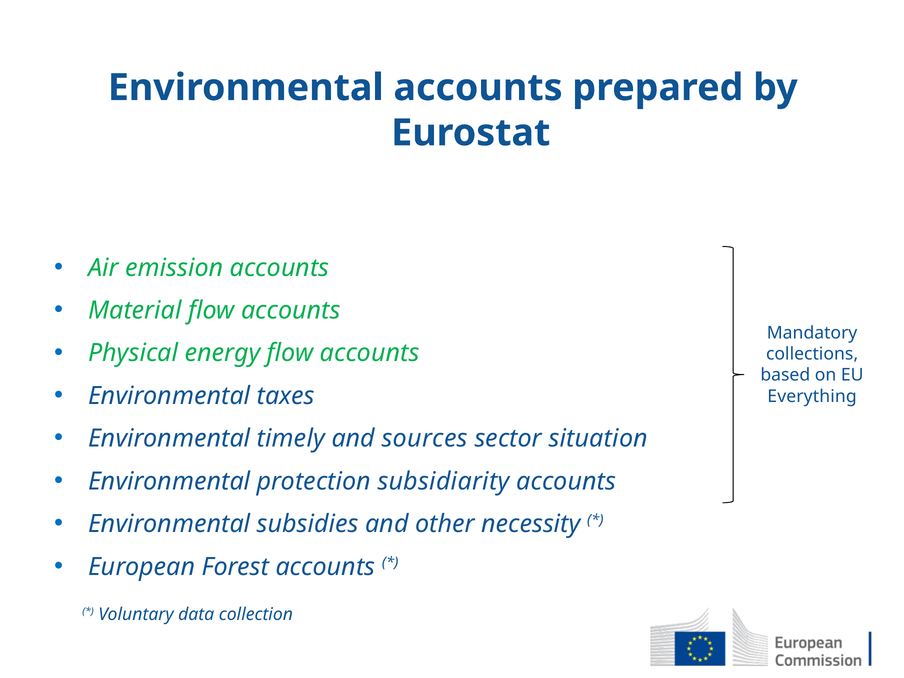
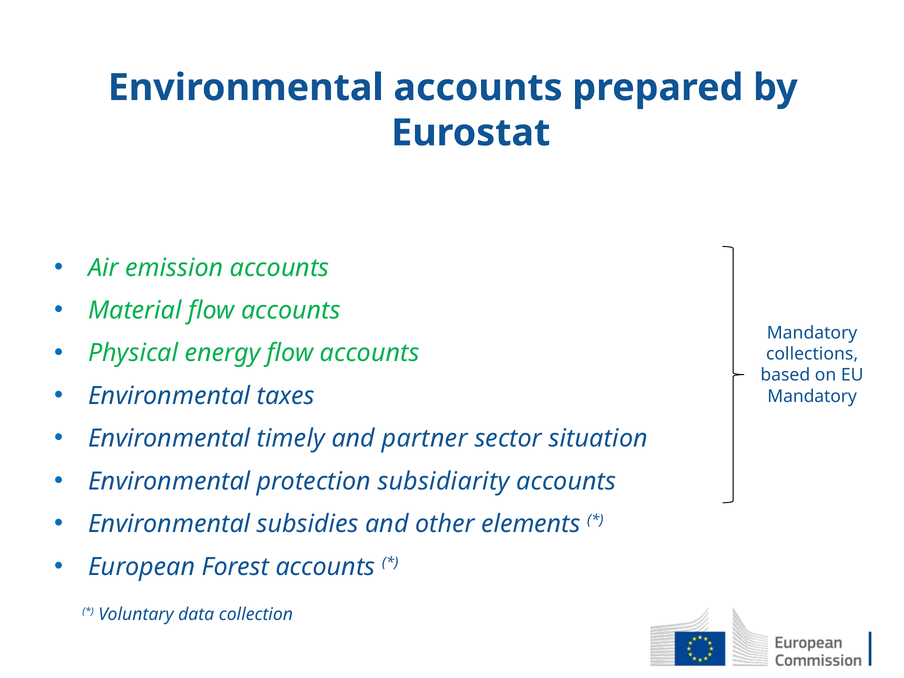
Everything at (812, 396): Everything -> Mandatory
sources: sources -> partner
necessity: necessity -> elements
